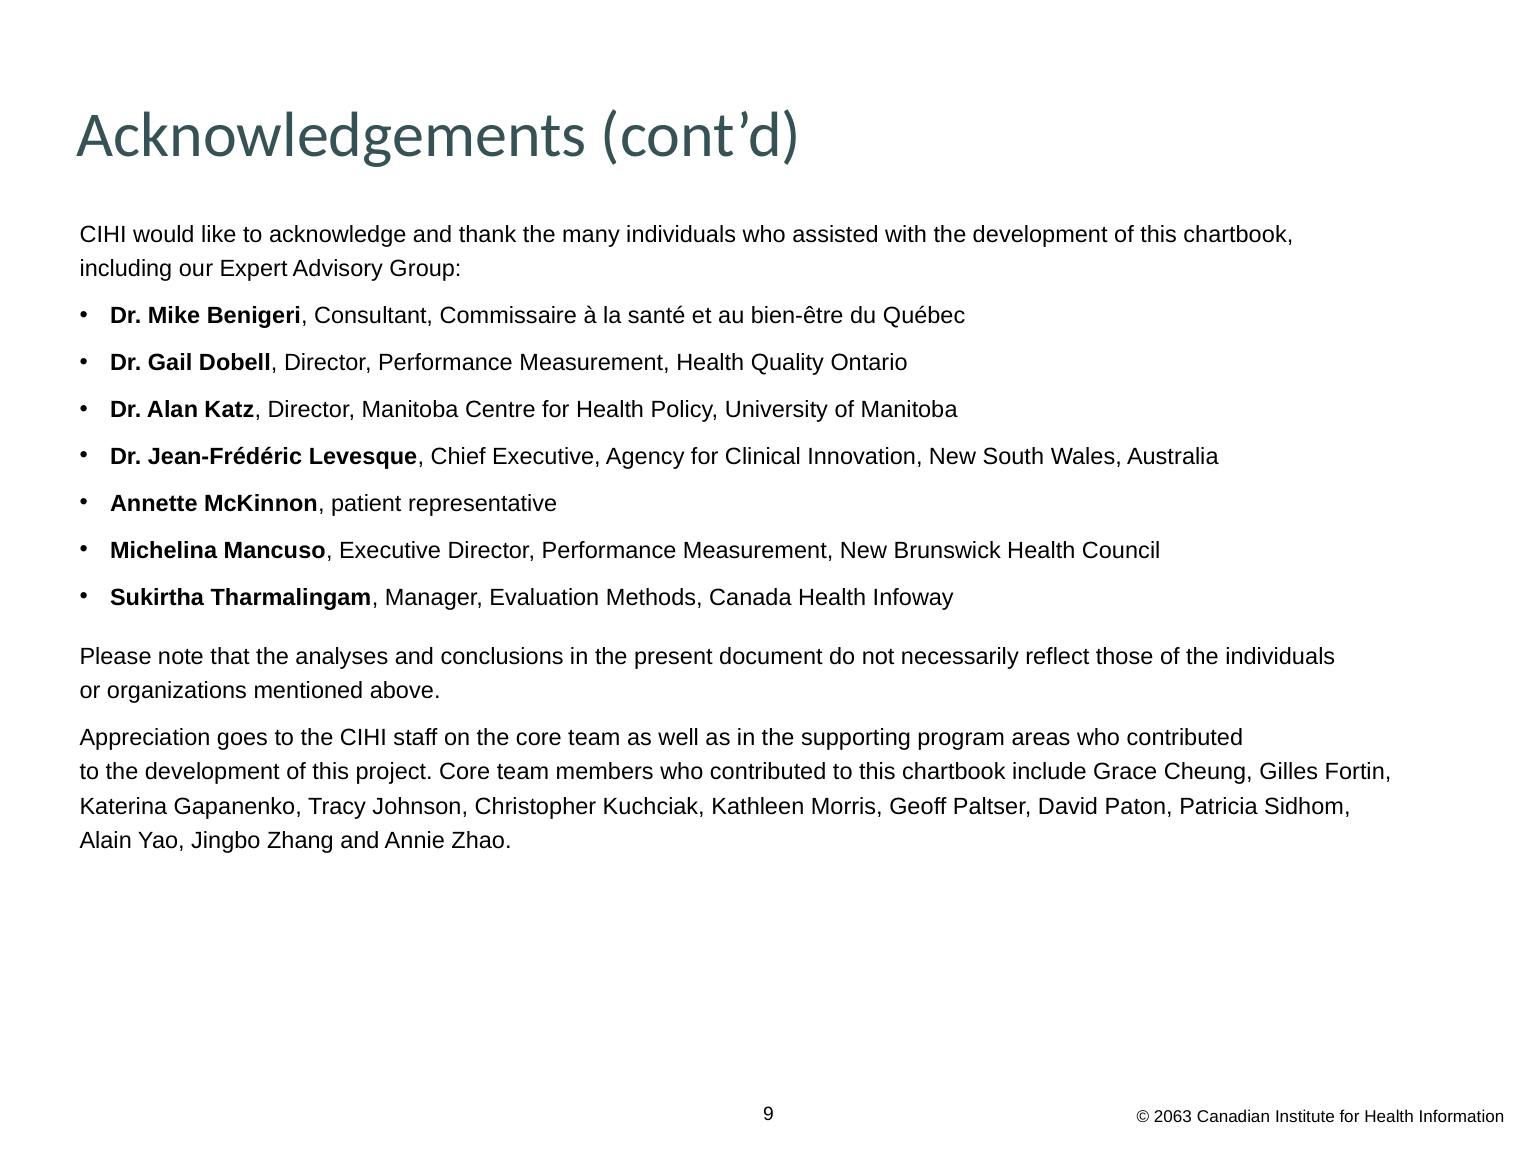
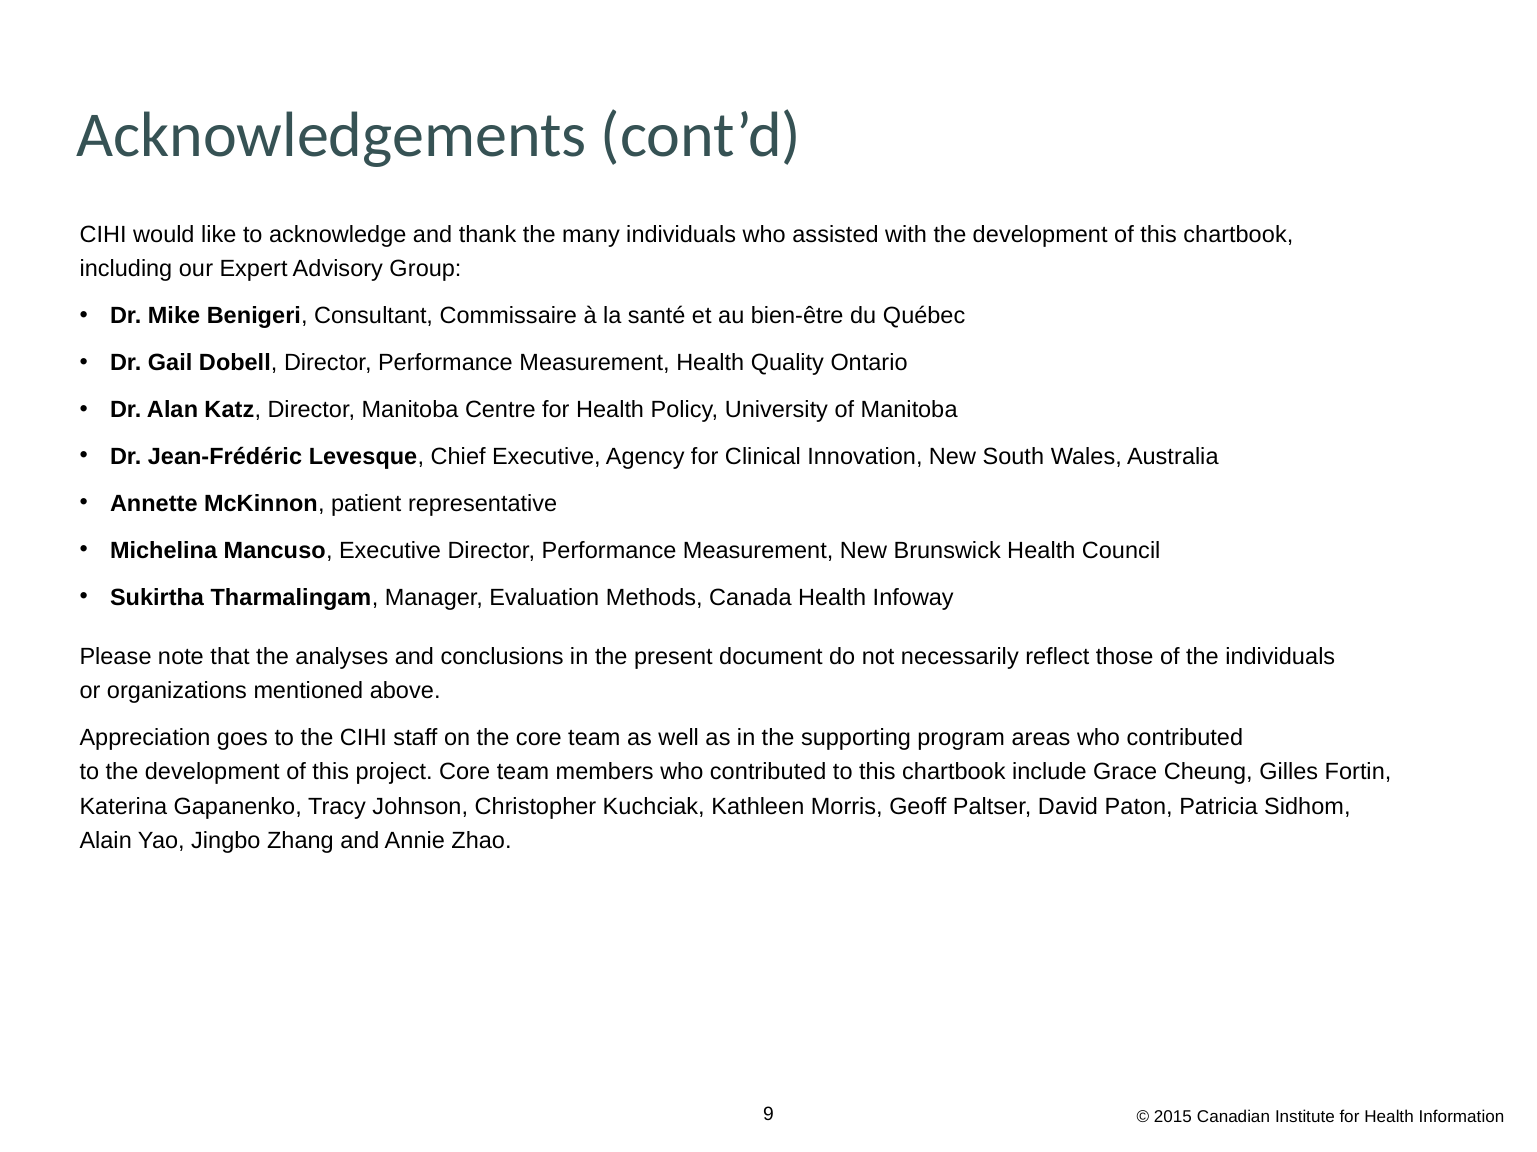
2063: 2063 -> 2015
